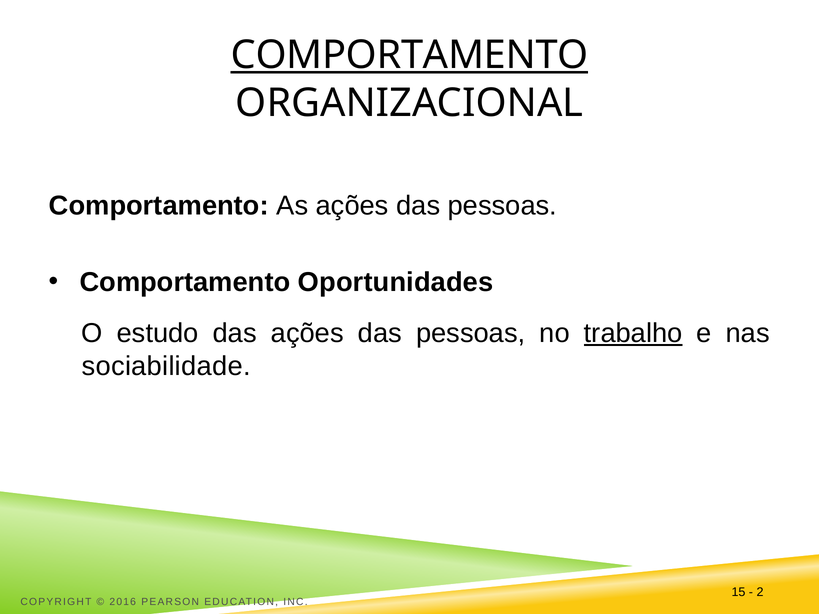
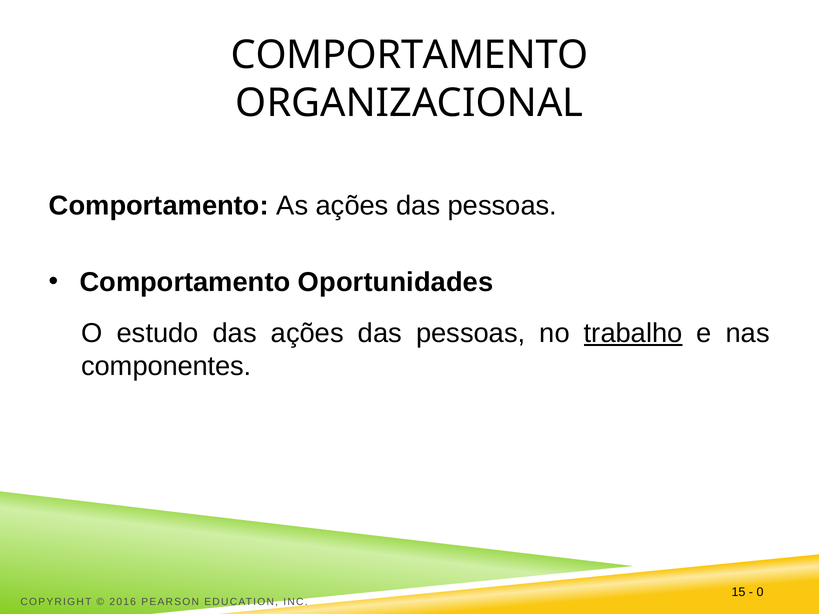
COMPORTAMENTO at (410, 55) underline: present -> none
sociabilidade: sociabilidade -> componentes
2: 2 -> 0
